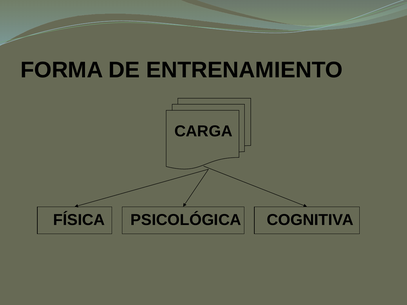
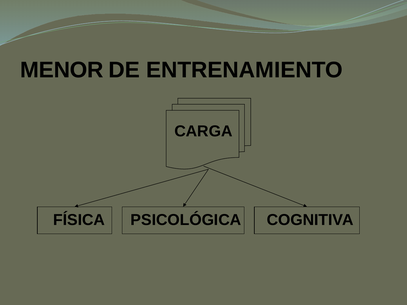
FORMA: FORMA -> MENOR
